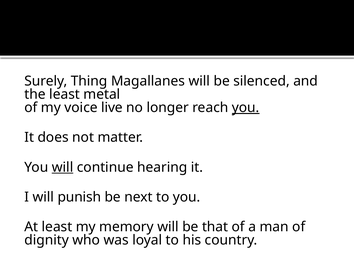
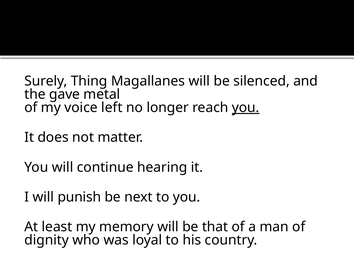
the least: least -> gave
live: live -> left
will at (63, 167) underline: present -> none
